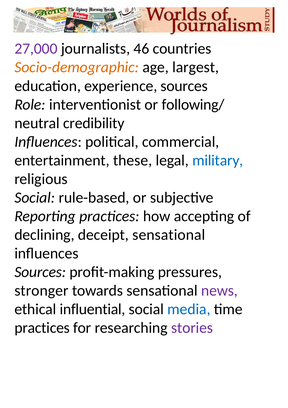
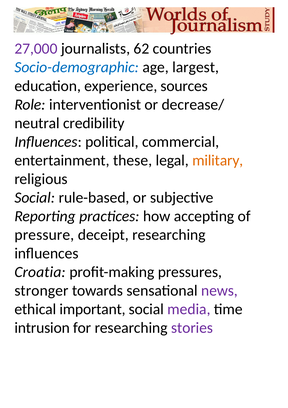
46: 46 -> 62
Socio-demographic colour: orange -> blue
following/: following/ -> decrease/
military colour: blue -> orange
declining: declining -> pressure
deceipt sensational: sensational -> researching
Sources at (40, 272): Sources -> Croatia
influential: influential -> important
media colour: blue -> purple
practices at (42, 327): practices -> intrusion
